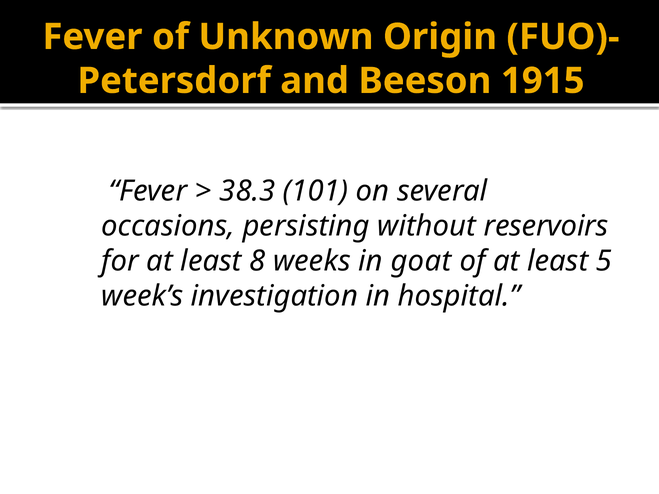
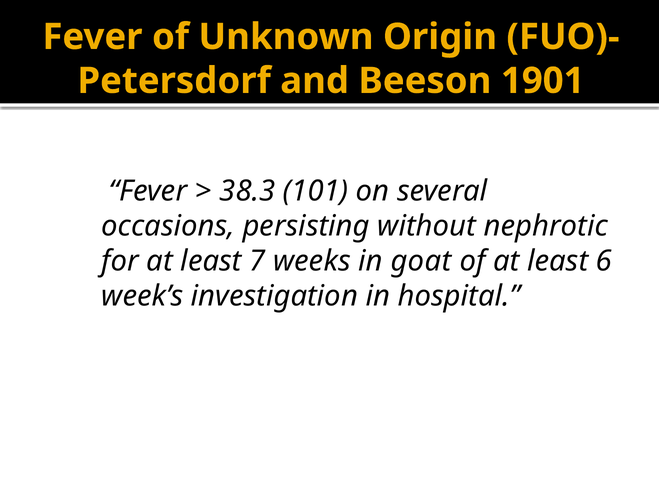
1915: 1915 -> 1901
reservoirs: reservoirs -> nephrotic
8: 8 -> 7
5: 5 -> 6
